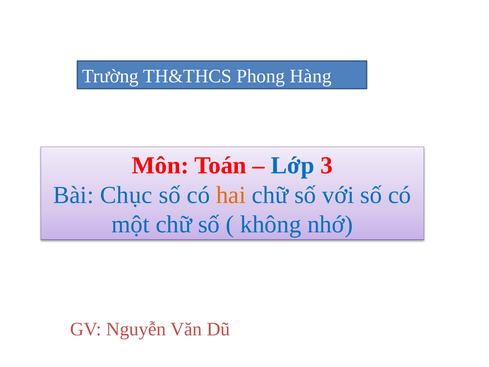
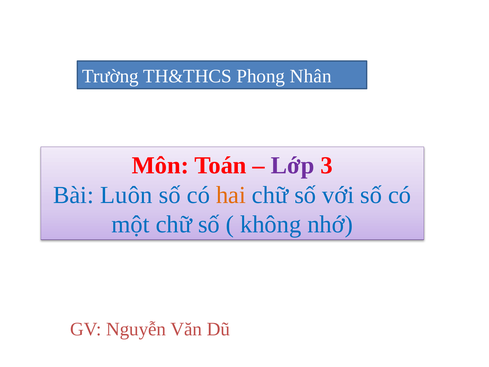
Hàng: Hàng -> Nhân
Lớp colour: blue -> purple
Chục: Chục -> Luôn
